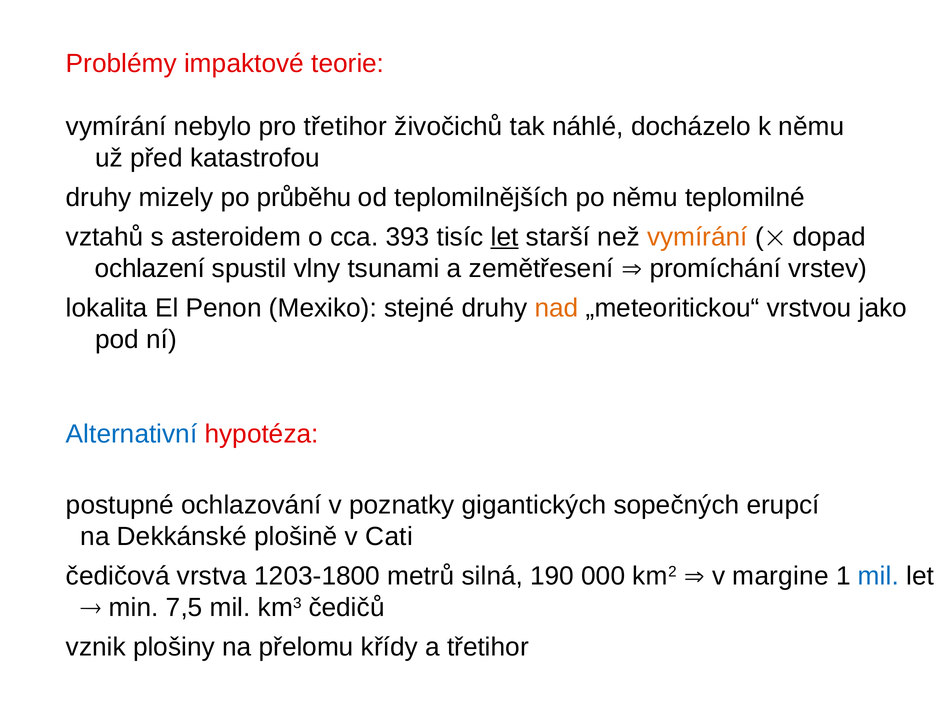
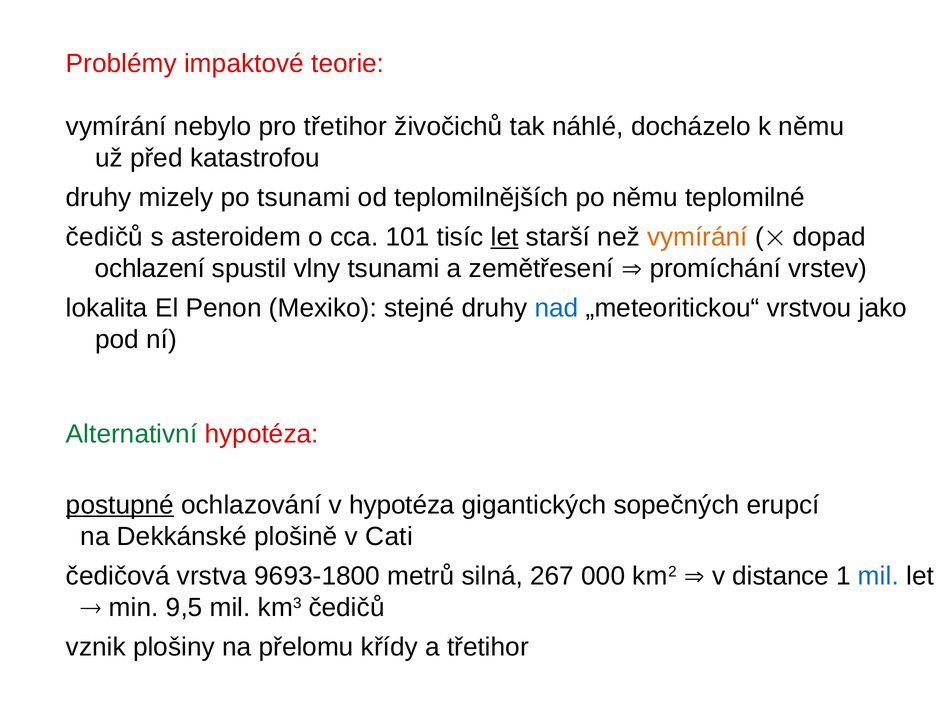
po průběhu: průběhu -> tsunami
vztahů at (105, 237): vztahů -> čedičů
393: 393 -> 101
nad colour: orange -> blue
Alternativní colour: blue -> green
postupné underline: none -> present
v poznatky: poznatky -> hypotéza
1203-1800: 1203-1800 -> 9693-1800
190: 190 -> 267
margine: margine -> distance
7,5: 7,5 -> 9,5
